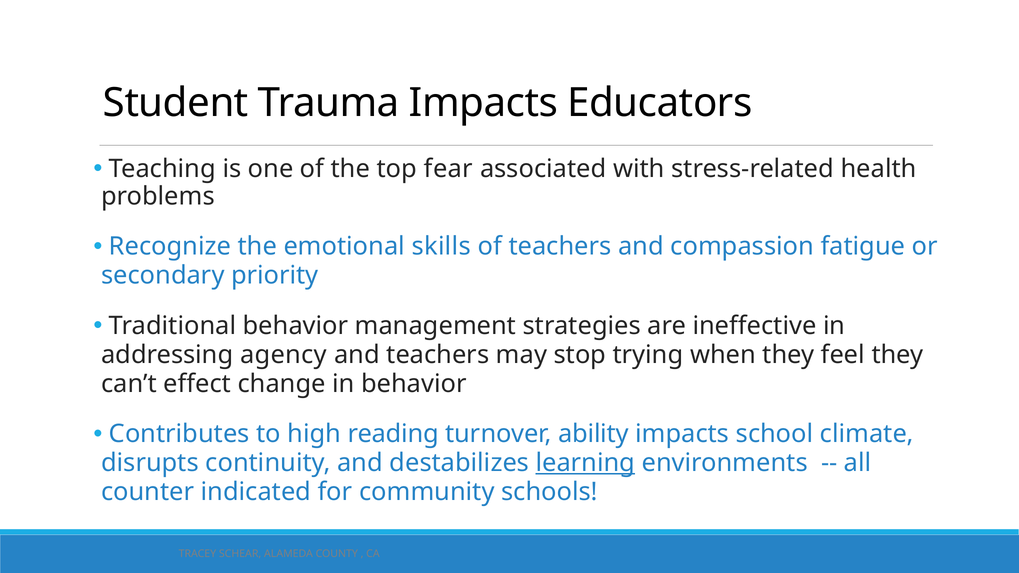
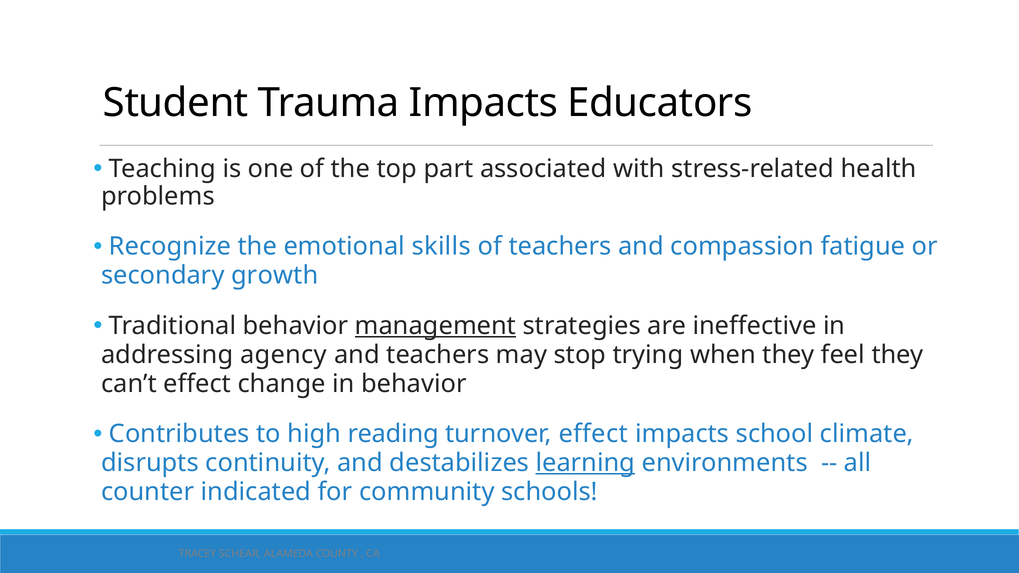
fear: fear -> part
priority: priority -> growth
management underline: none -> present
turnover ability: ability -> effect
